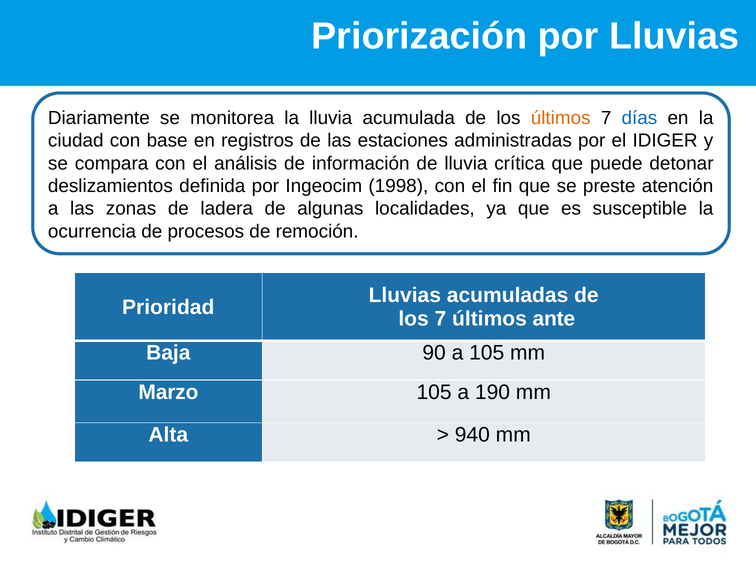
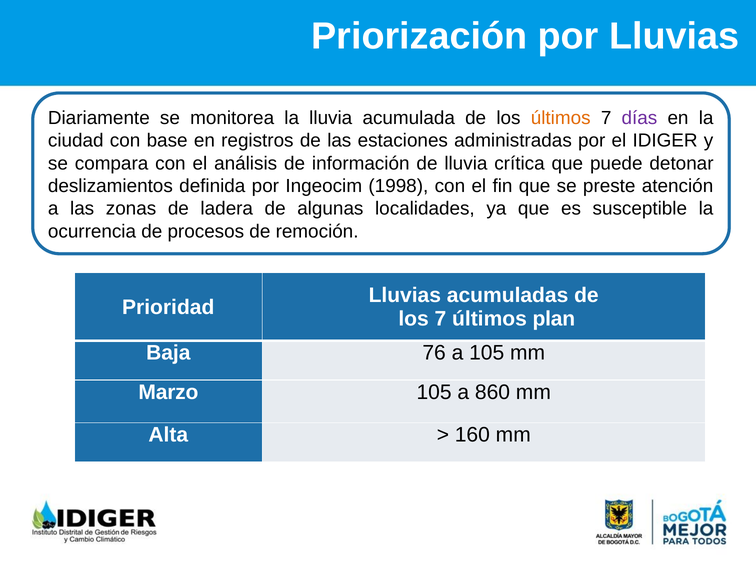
días colour: blue -> purple
ante: ante -> plan
90: 90 -> 76
190: 190 -> 860
940: 940 -> 160
